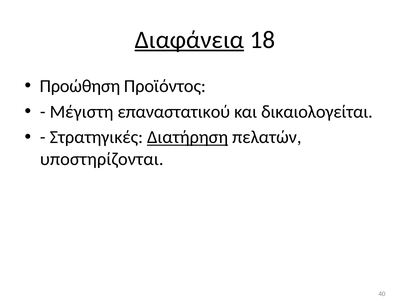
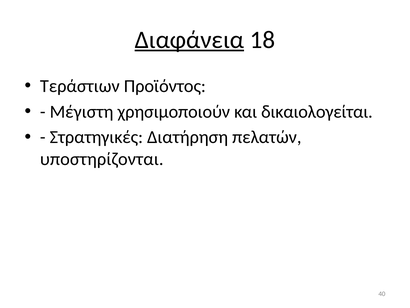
Προώθηση: Προώθηση -> Τεράστιων
επαναστατικού: επαναστατικού -> χρησιμοποιούν
Διατήρηση underline: present -> none
